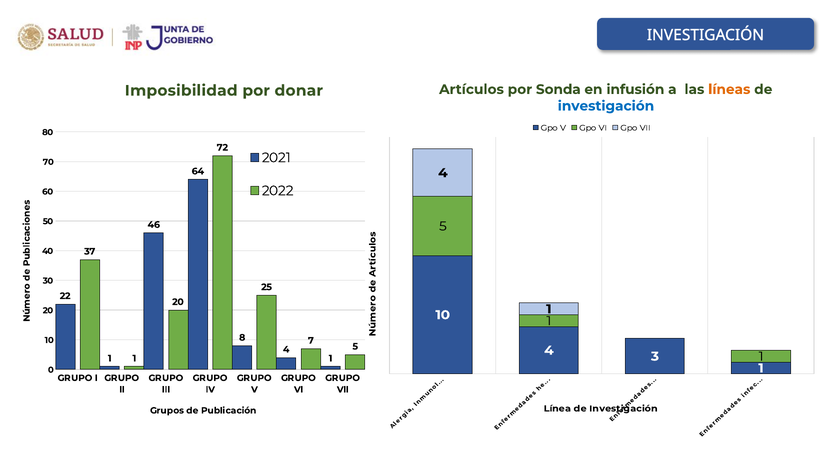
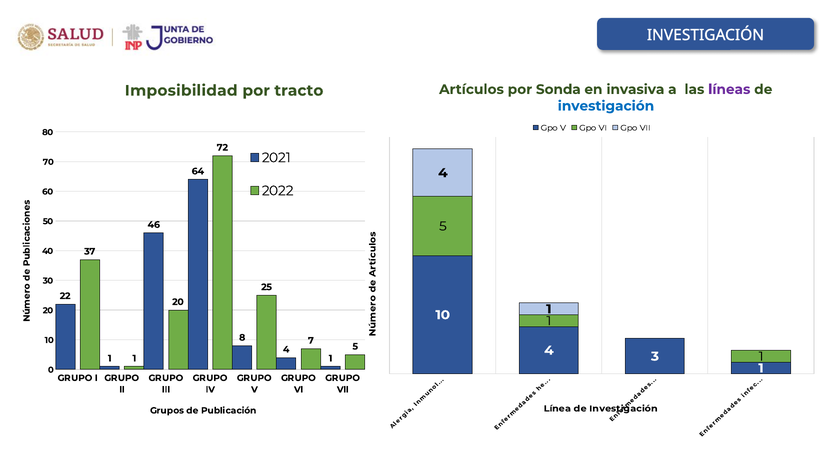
donar: donar -> tracto
infusión: infusión -> invasiva
líneas colour: orange -> purple
